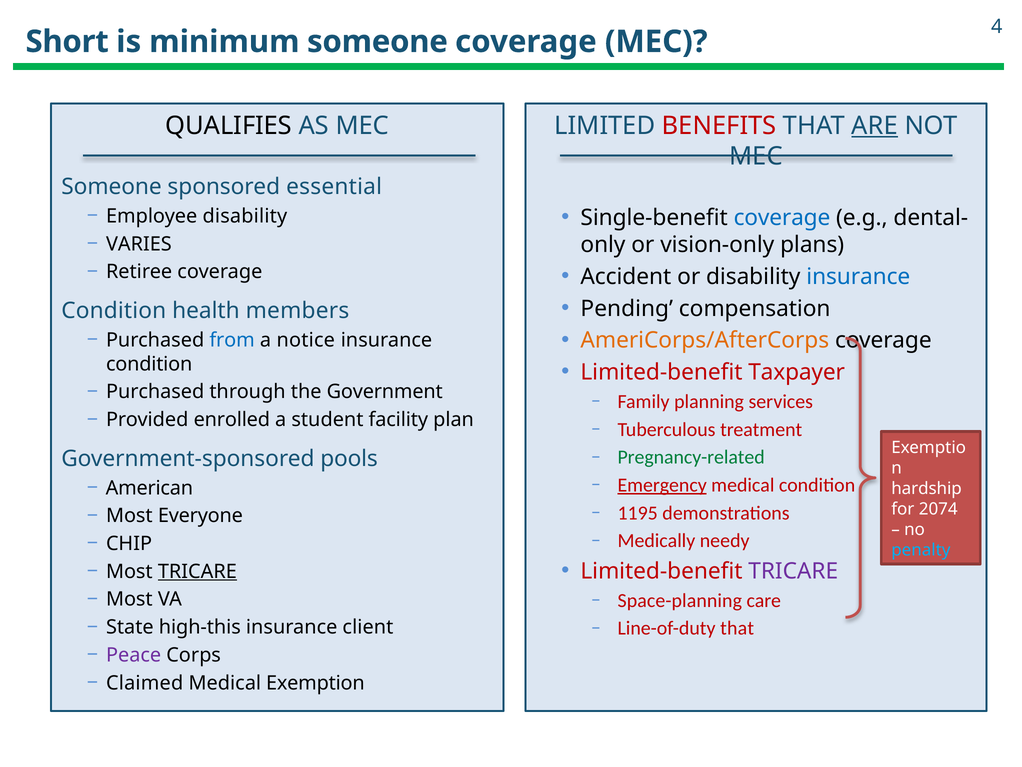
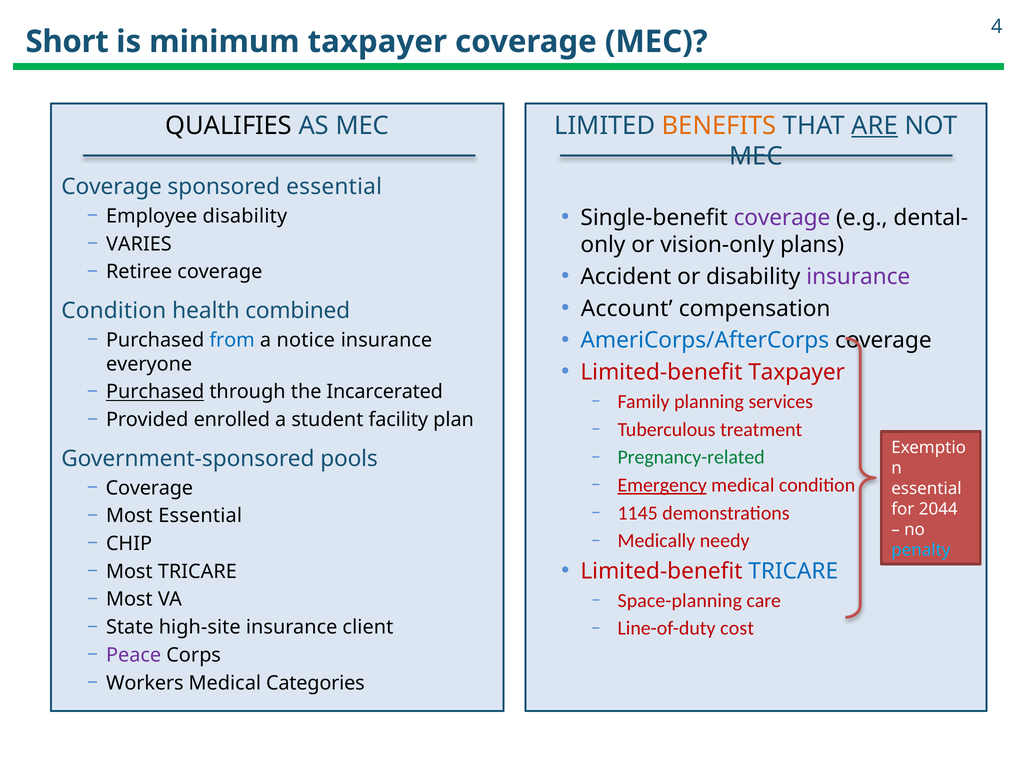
minimum someone: someone -> taxpayer
BENEFITS colour: red -> orange
Someone at (112, 187): Someone -> Coverage
coverage at (782, 218) colour: blue -> purple
insurance at (858, 277) colour: blue -> purple
Pending: Pending -> Account
members: members -> combined
AmeriCorps/AfterCorps colour: orange -> blue
condition at (149, 364): condition -> everyone
Purchased at (155, 392) underline: none -> present
Government: Government -> Incarcerated
American at (149, 488): American -> Coverage
hardship at (927, 488): hardship -> essential
1195: 1195 -> 1145
2074: 2074 -> 2044
Most Everyone: Everyone -> Essential
TRICARE at (793, 571) colour: purple -> blue
TRICARE at (197, 571) underline: present -> none
Line-of-duty that: that -> cost
high-this: high-this -> high-site
Claimed: Claimed -> Workers
Exemption: Exemption -> Categories
